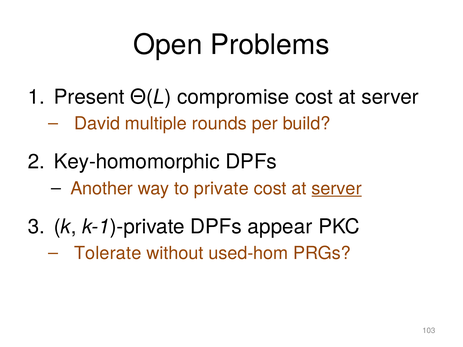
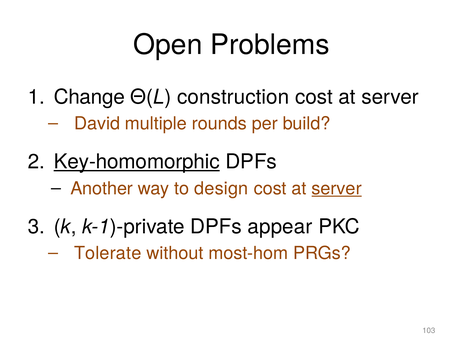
Present: Present -> Change
compromise: compromise -> construction
Key-homomorphic underline: none -> present
private: private -> design
used-hom: used-hom -> most-hom
